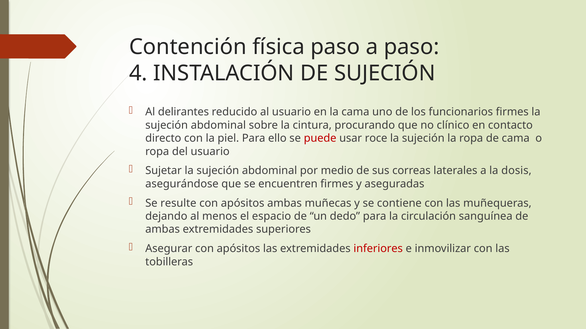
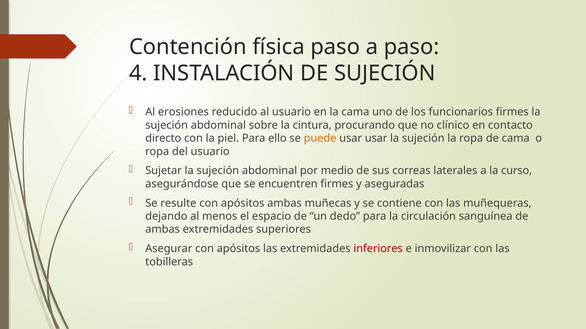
delirantes: delirantes -> erosiones
puede colour: red -> orange
usar roce: roce -> usar
dosis: dosis -> curso
